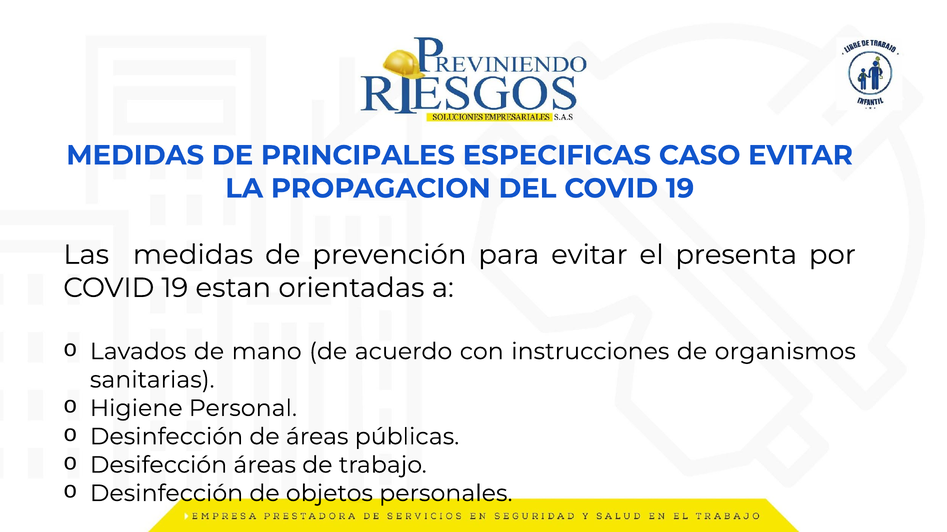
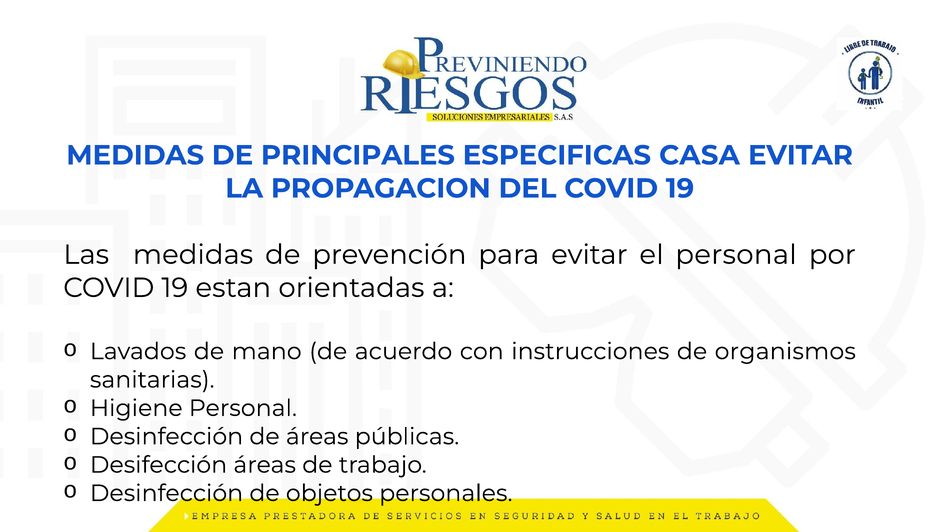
CASO: CASO -> CASA
el presenta: presenta -> personal
